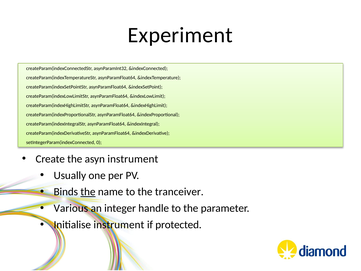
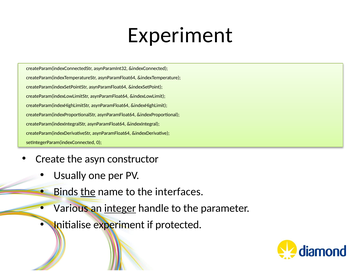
asyn instrument: instrument -> constructor
tranceiver: tranceiver -> interfaces
integer underline: none -> present
Initialise instrument: instrument -> experiment
